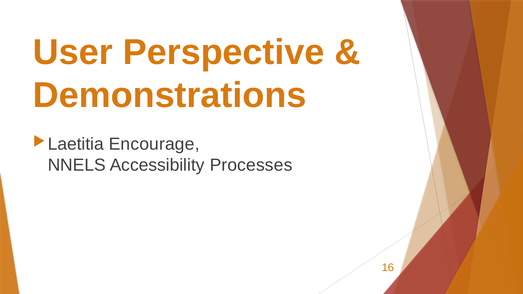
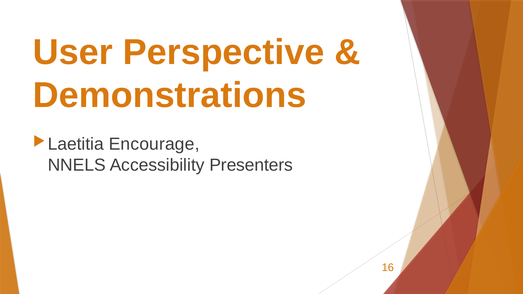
Processes: Processes -> Presenters
